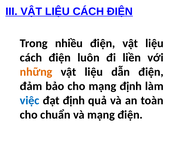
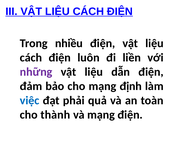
những colour: orange -> purple
đạt định: định -> phải
chuẩn: chuẩn -> thành
